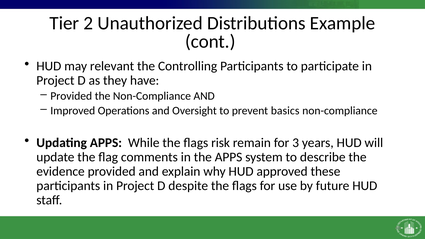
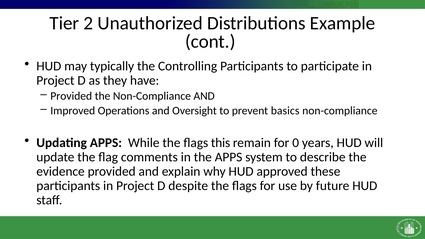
relevant: relevant -> typically
risk: risk -> this
3: 3 -> 0
